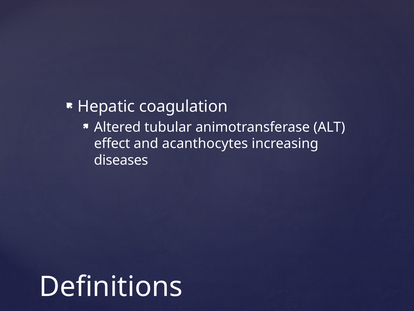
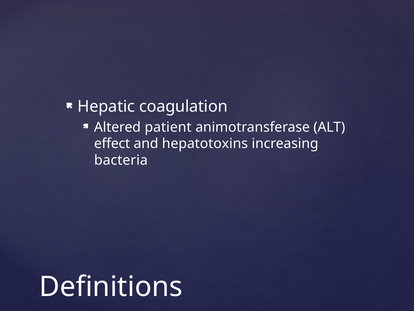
tubular: tubular -> patient
acanthocytes: acanthocytes -> hepatotoxins
diseases: diseases -> bacteria
